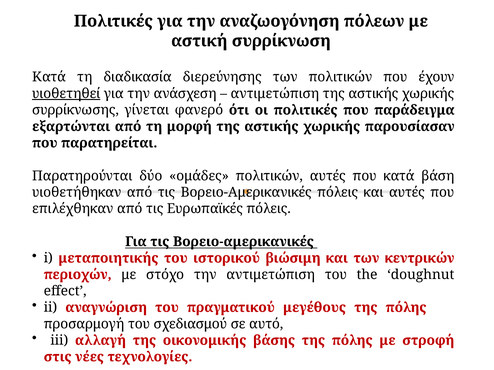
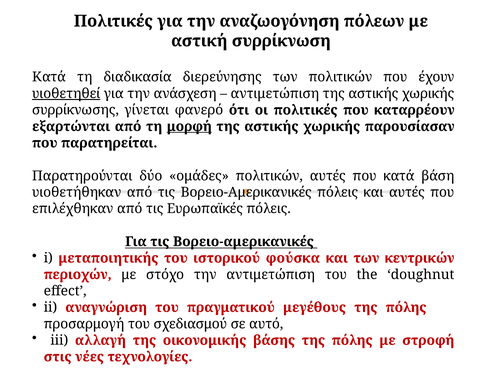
παράδειγμα: παράδειγμα -> καταρρέουν
μορφή underline: none -> present
βιώσιμη: βιώσιμη -> φούσκα
